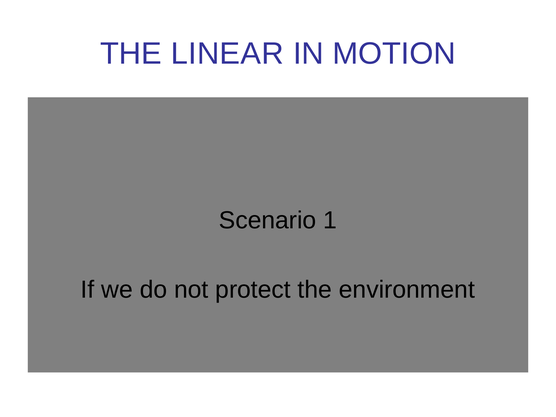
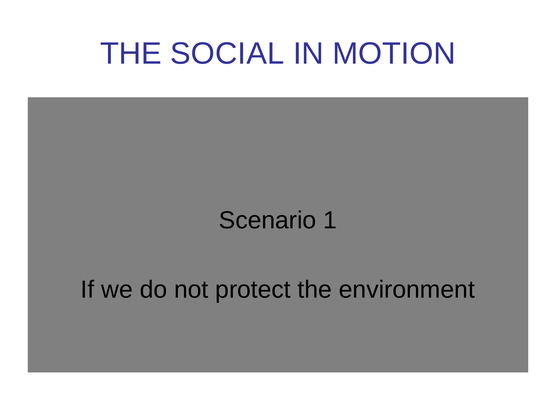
LINEAR: LINEAR -> SOCIAL
